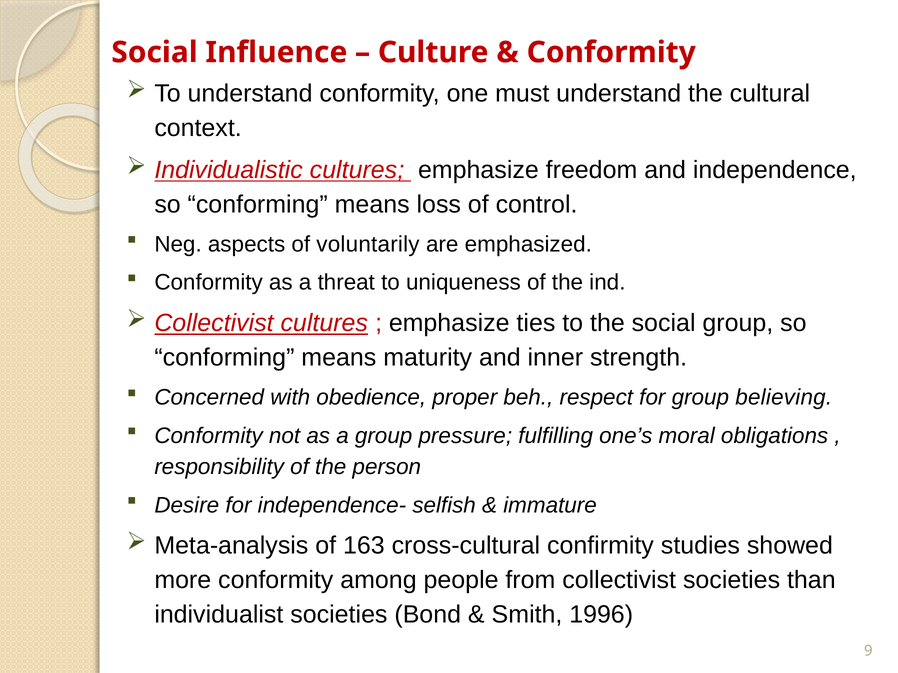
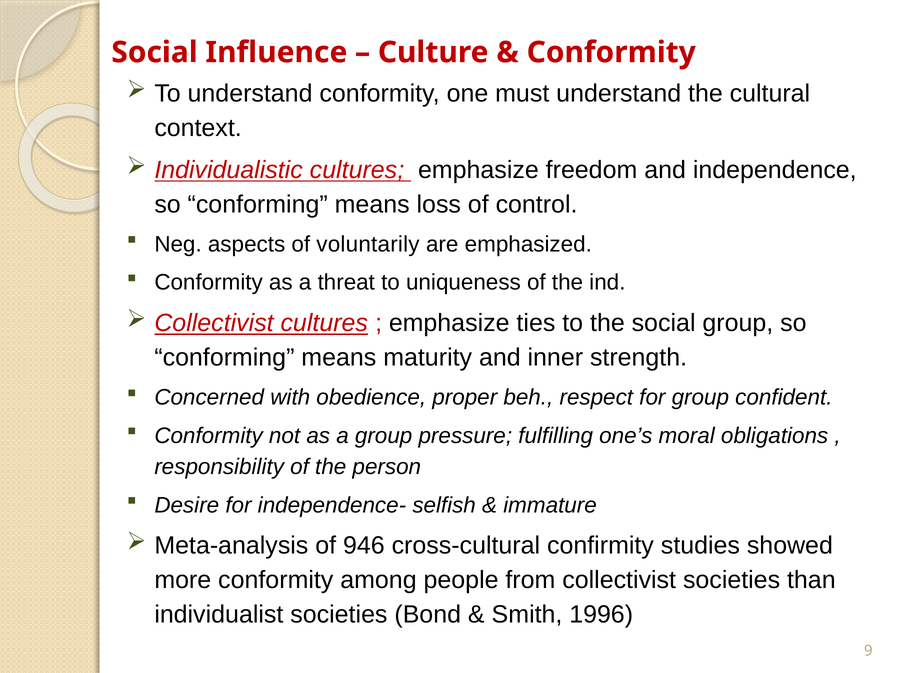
believing: believing -> confident
163: 163 -> 946
